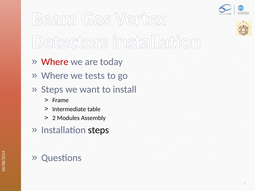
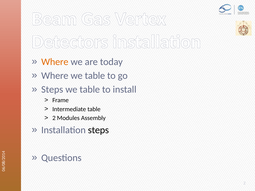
Where at (55, 62) colour: red -> orange
Where we tests: tests -> table
want at (90, 90): want -> table
